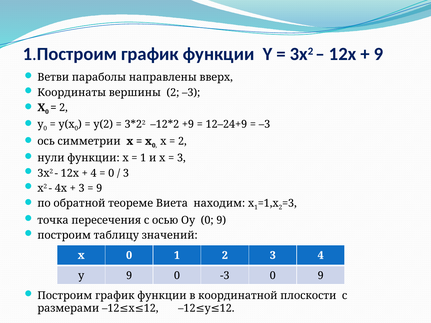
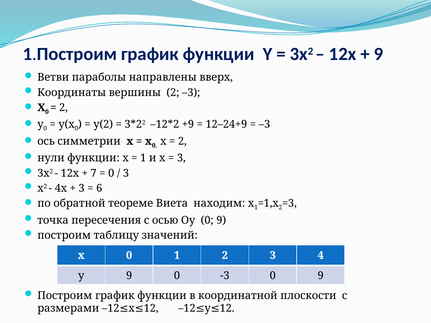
4 at (94, 173): 4 -> 7
9 at (99, 188): 9 -> 6
